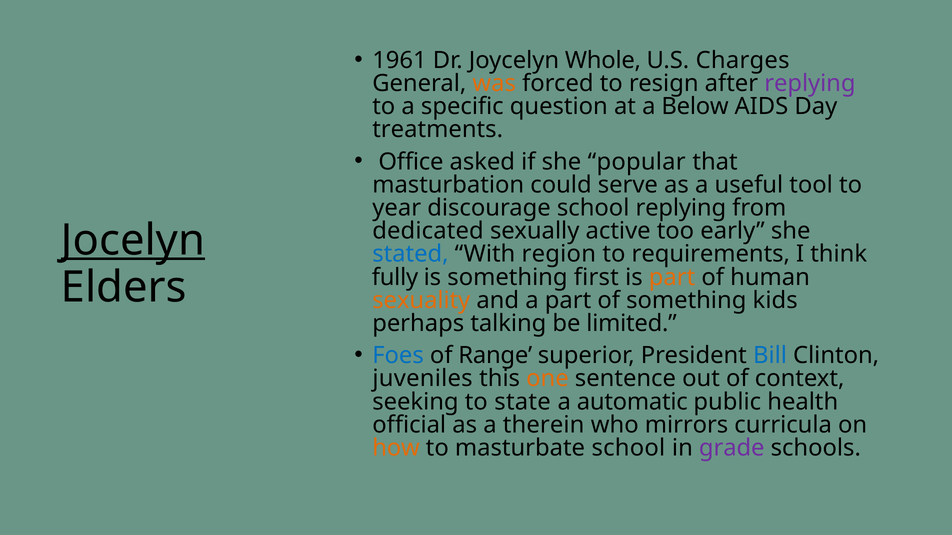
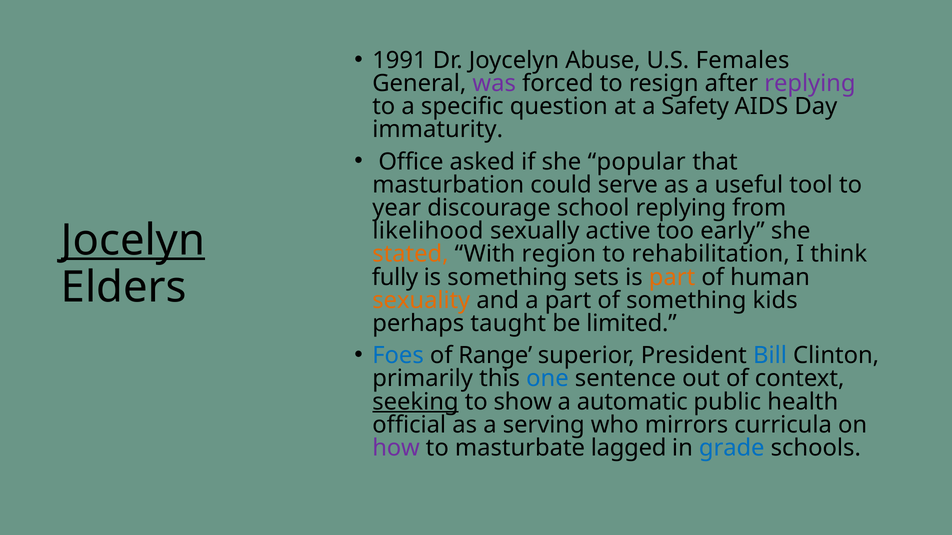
1961: 1961 -> 1991
Whole: Whole -> Abuse
Charges: Charges -> Females
was colour: orange -> purple
Below: Below -> Safety
treatments: treatments -> immaturity
dedicated: dedicated -> likelihood
stated colour: blue -> orange
requirements: requirements -> rehabilitation
first: first -> sets
talking: talking -> taught
juveniles: juveniles -> primarily
one colour: orange -> blue
seeking underline: none -> present
state: state -> show
therein: therein -> serving
how colour: orange -> purple
masturbate school: school -> lagged
grade colour: purple -> blue
